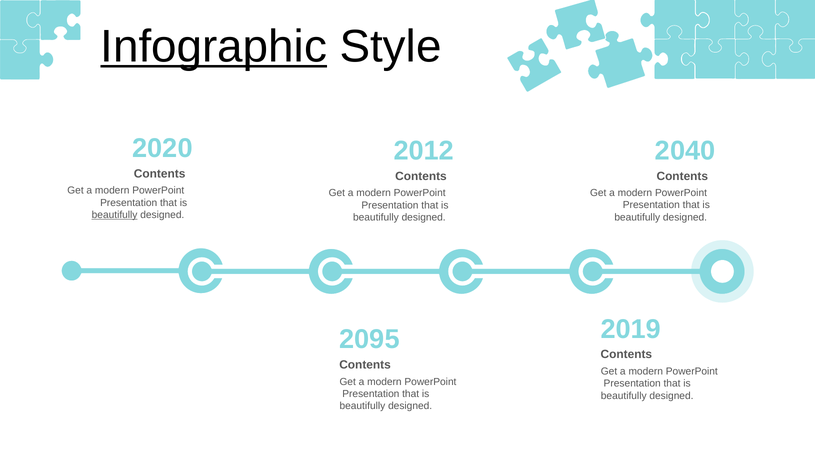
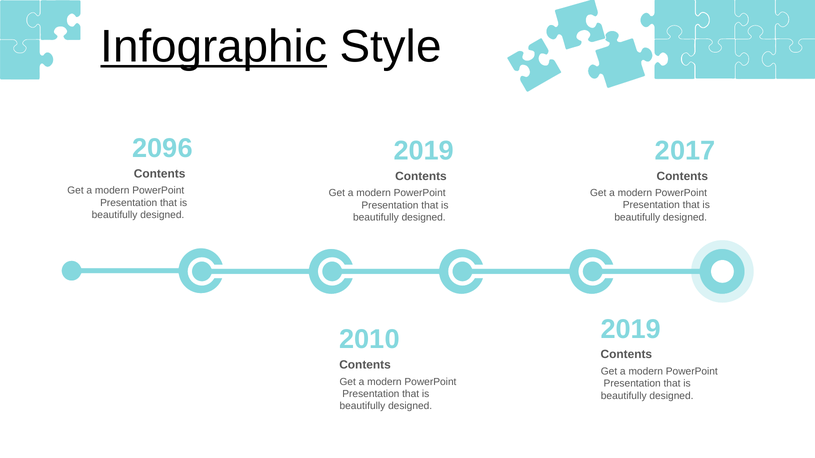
2020: 2020 -> 2096
2040: 2040 -> 2017
2012 at (424, 151): 2012 -> 2019
beautifully at (115, 215) underline: present -> none
2095: 2095 -> 2010
